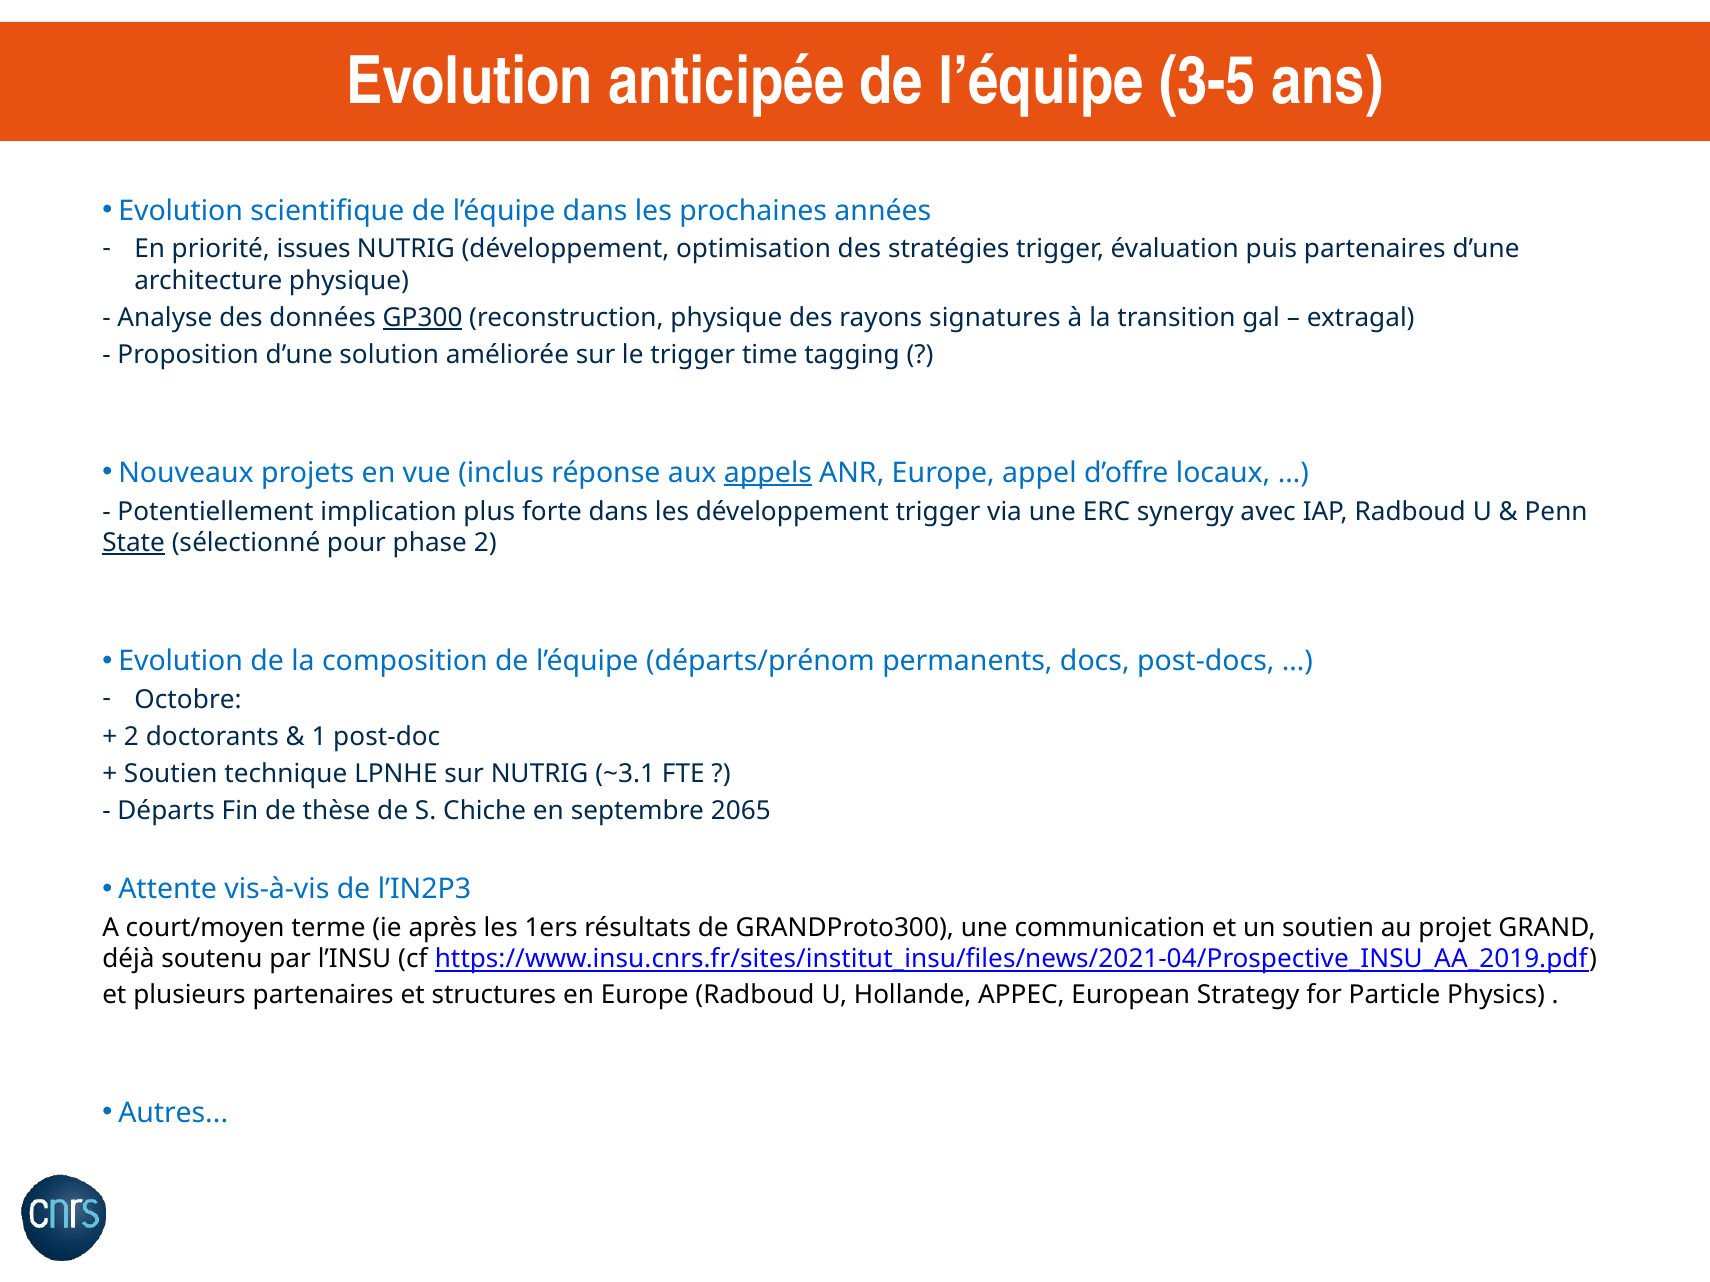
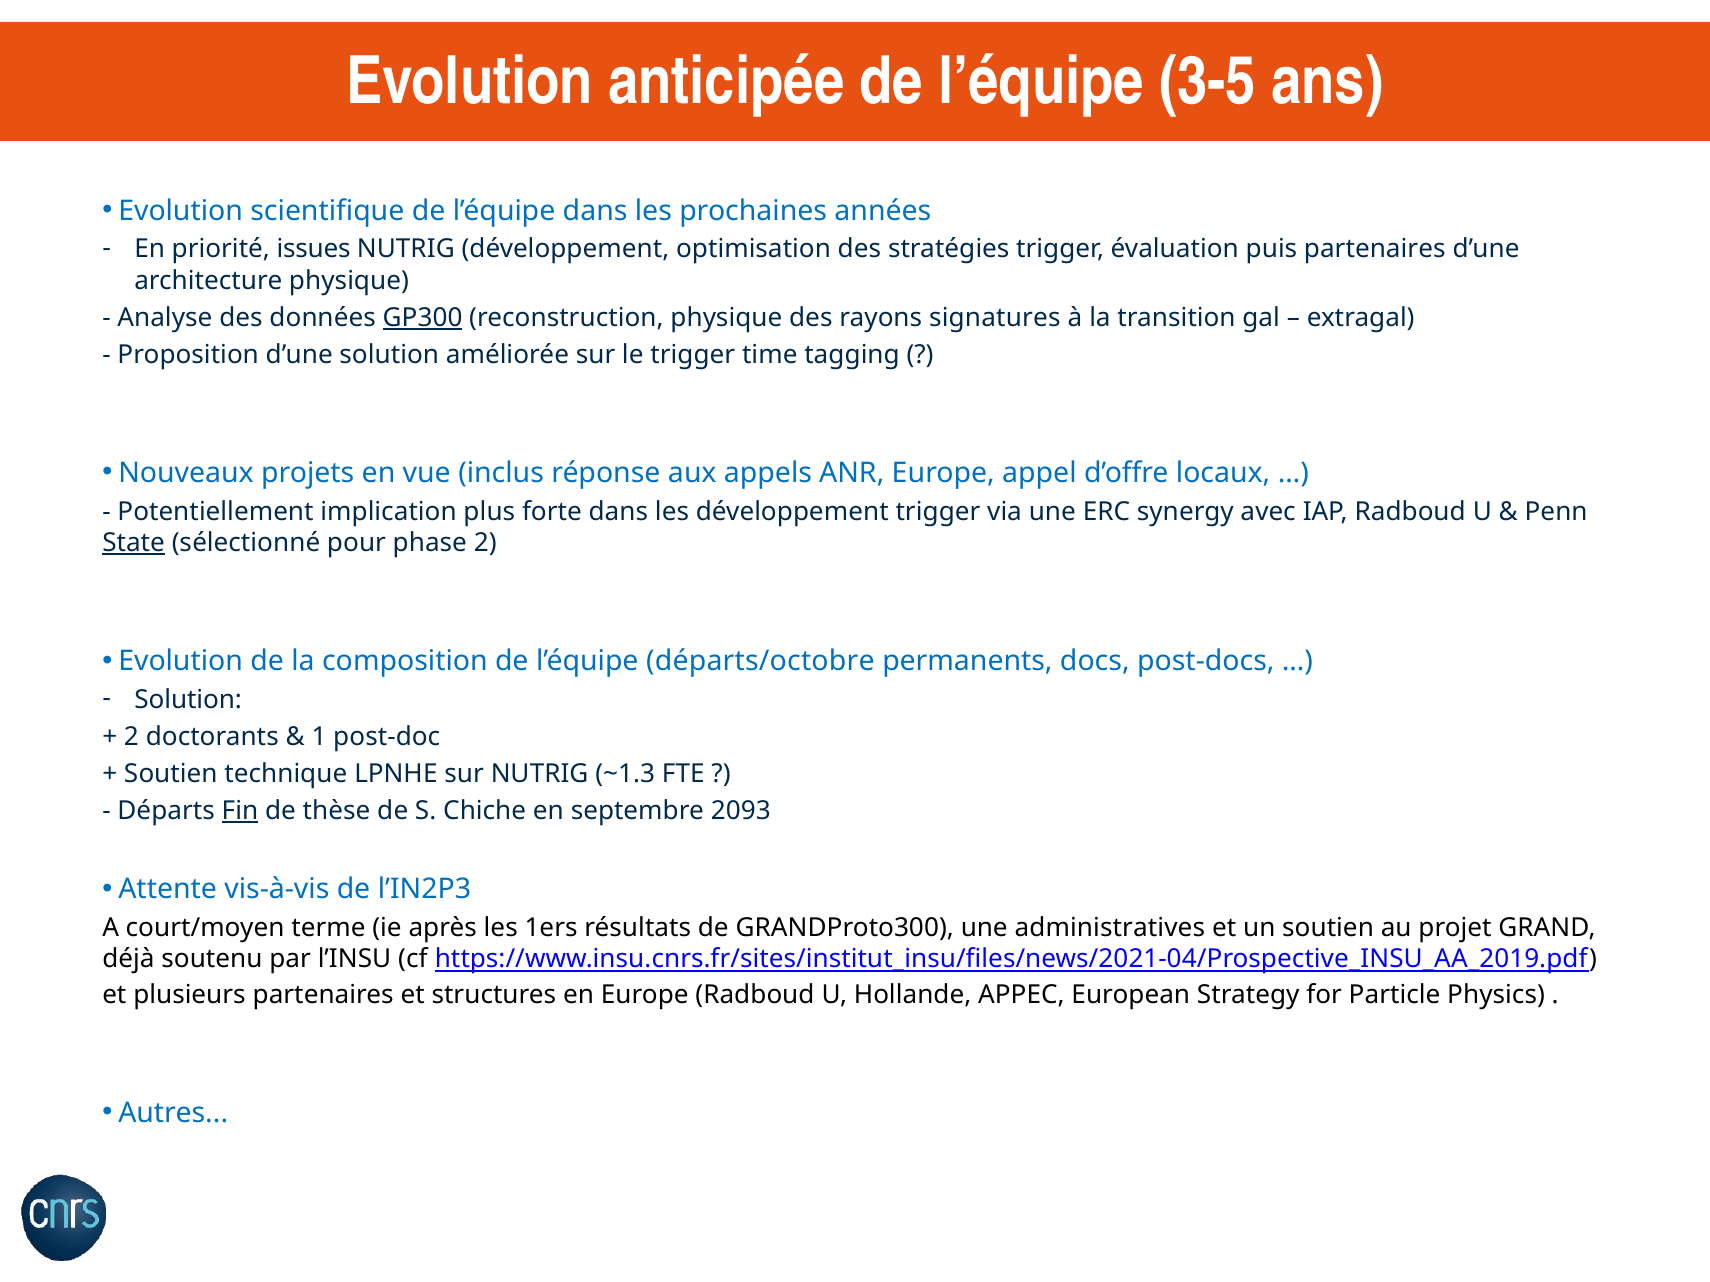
appels underline: present -> none
départs/prénom: départs/prénom -> départs/octobre
Octobre at (188, 700): Octobre -> Solution
~3.1: ~3.1 -> ~1.3
Fin underline: none -> present
2065: 2065 -> 2093
communication: communication -> administratives
